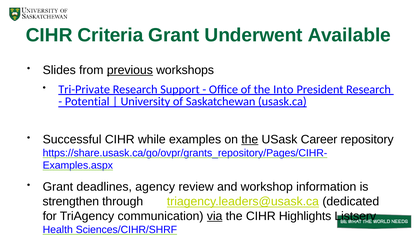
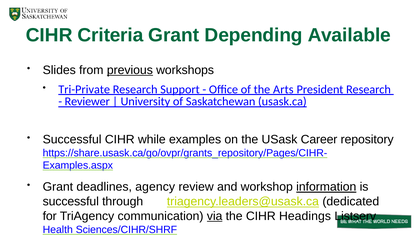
Underwent: Underwent -> Depending
Into: Into -> Arts
Potential: Potential -> Reviewer
the at (250, 140) underline: present -> none
information underline: none -> present
strengthen at (71, 202): strengthen -> successful
Highlights: Highlights -> Headings
